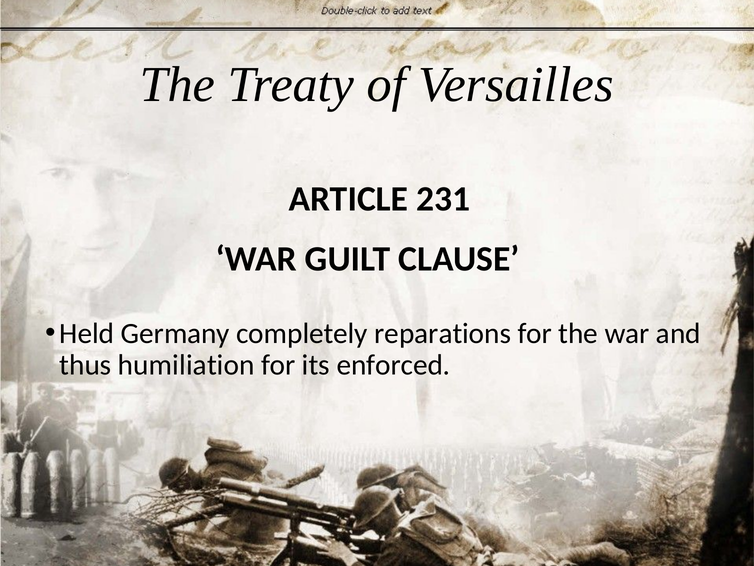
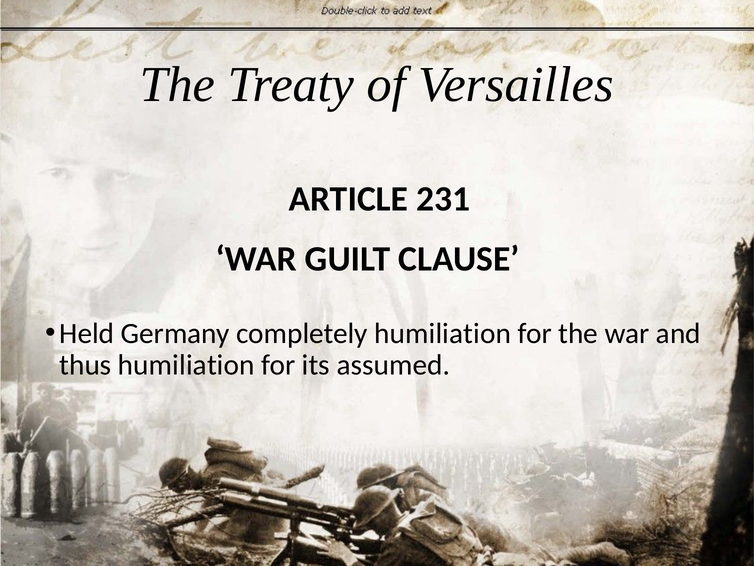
completely reparations: reparations -> humiliation
enforced: enforced -> assumed
